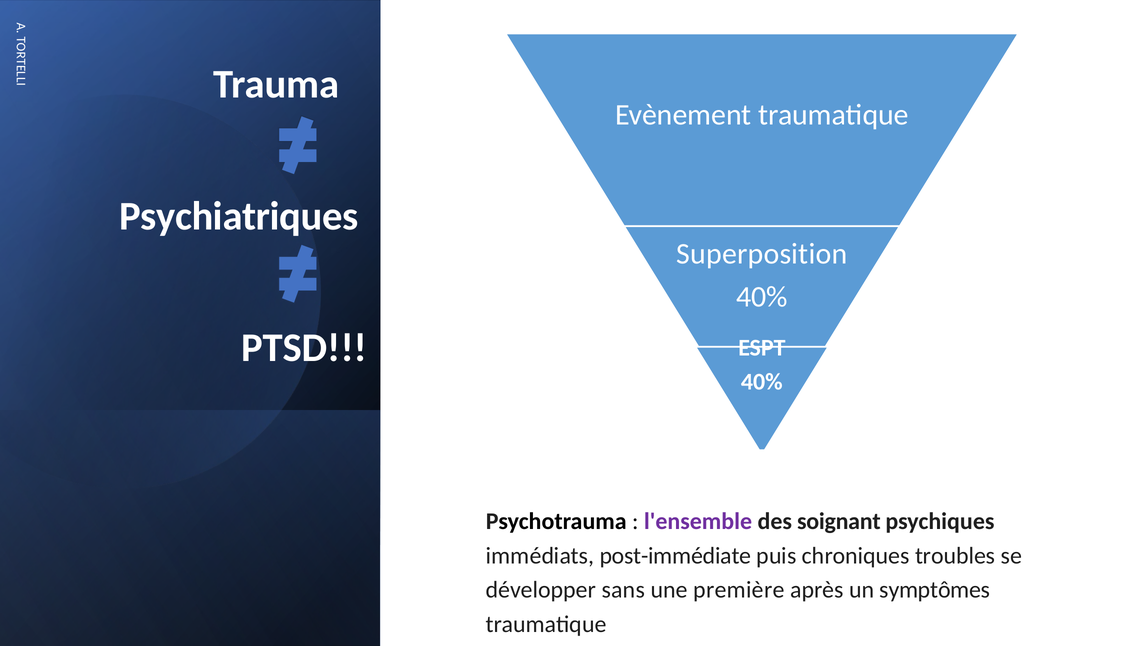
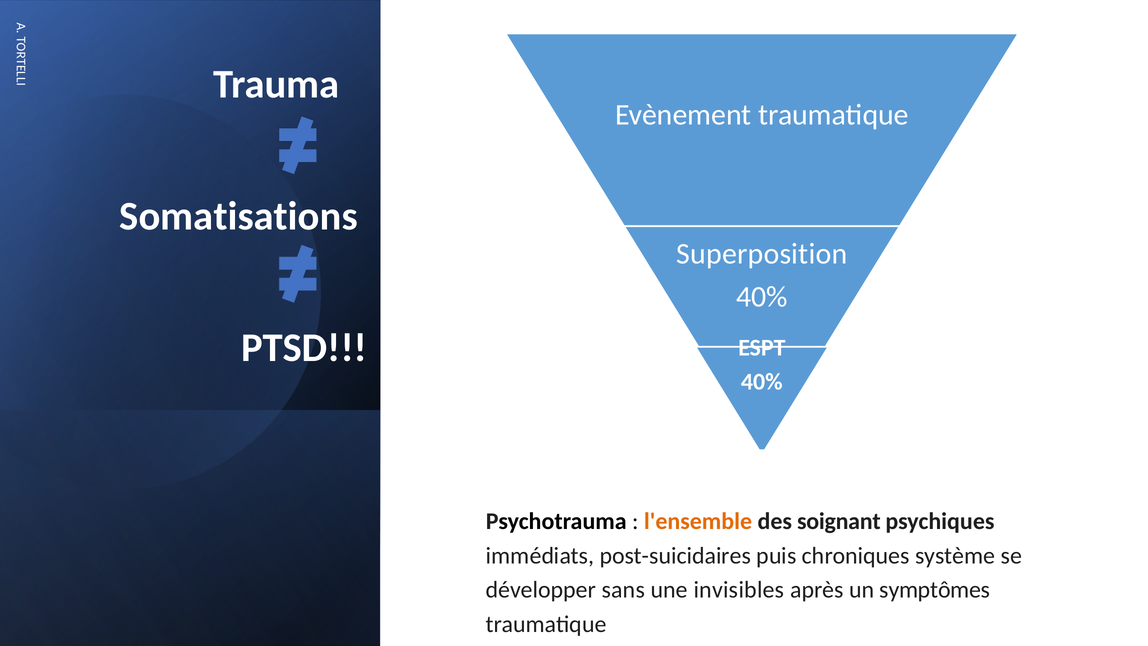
Psychiatriques: Psychiatriques -> Somatisations
l'ensemble colour: purple -> orange
post-immédiate: post-immédiate -> post-suicidaires
troubles: troubles -> système
première: première -> invisibles
